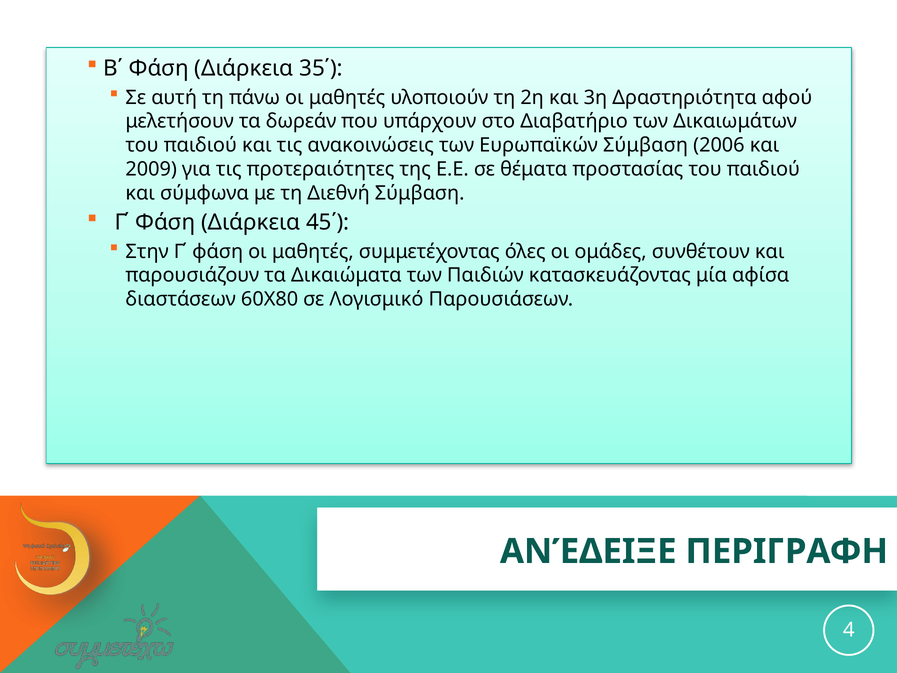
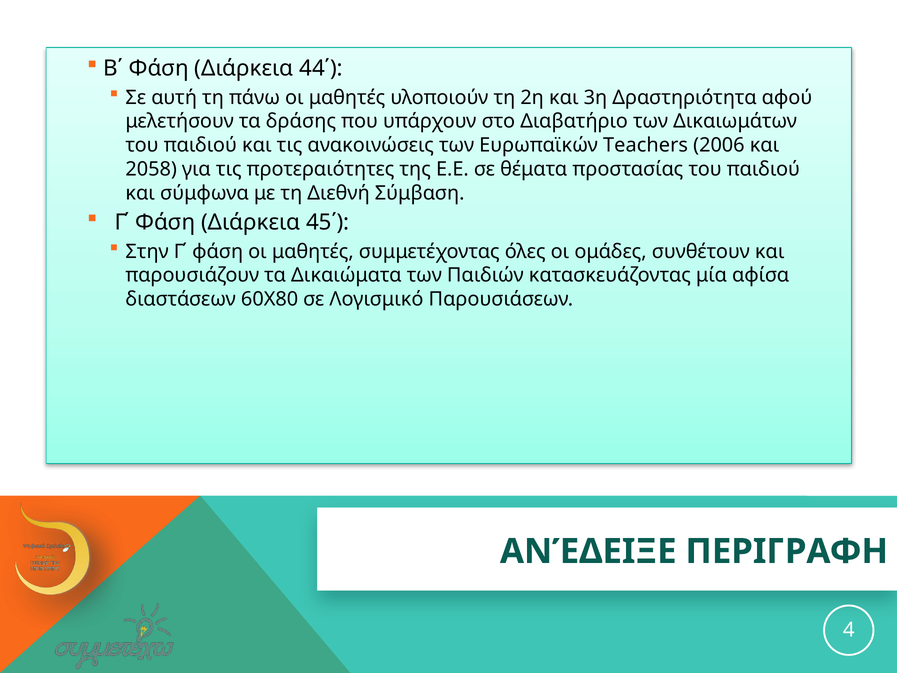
35΄: 35΄ -> 44΄
δωρεάν: δωρεάν -> δράσης
Ευρωπαϊκών Σύμβαση: Σύμβαση -> Teachers
2009: 2009 -> 2058
